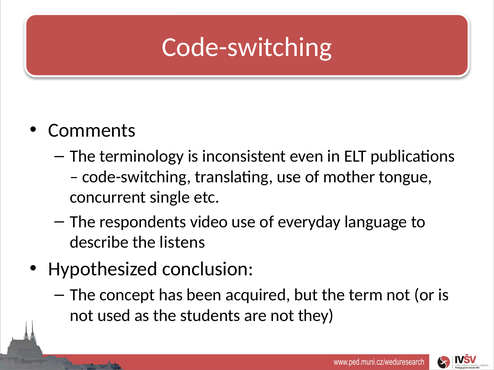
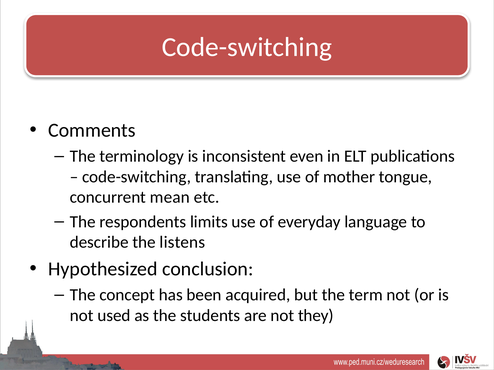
single: single -> mean
video: video -> limits
